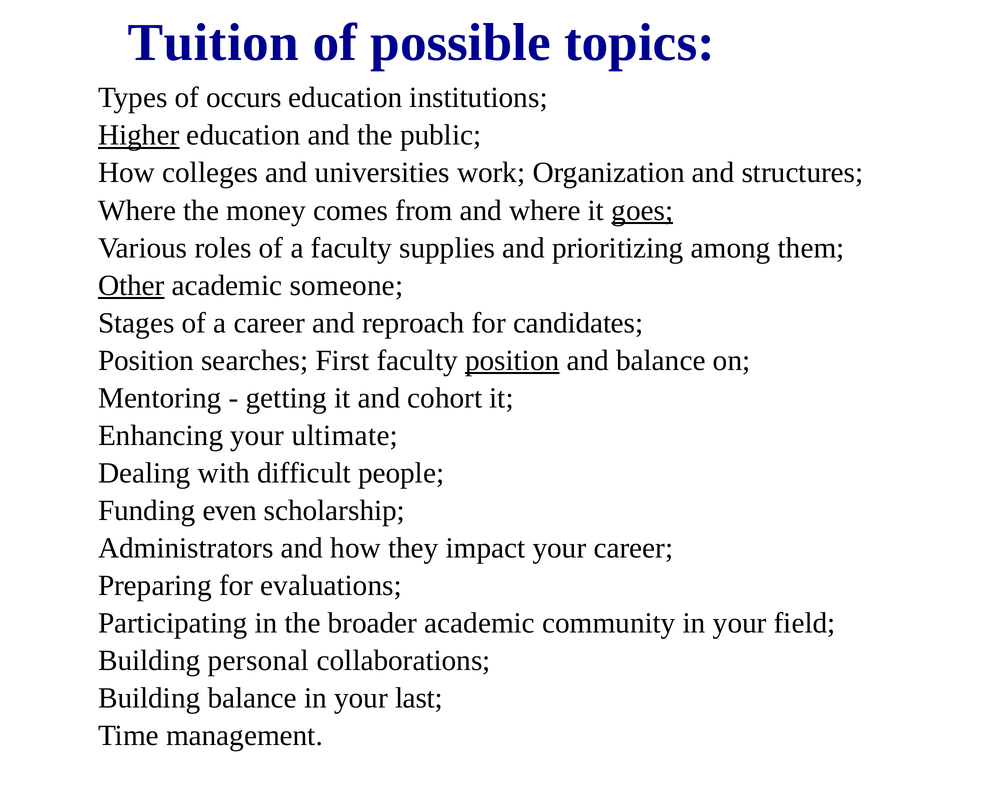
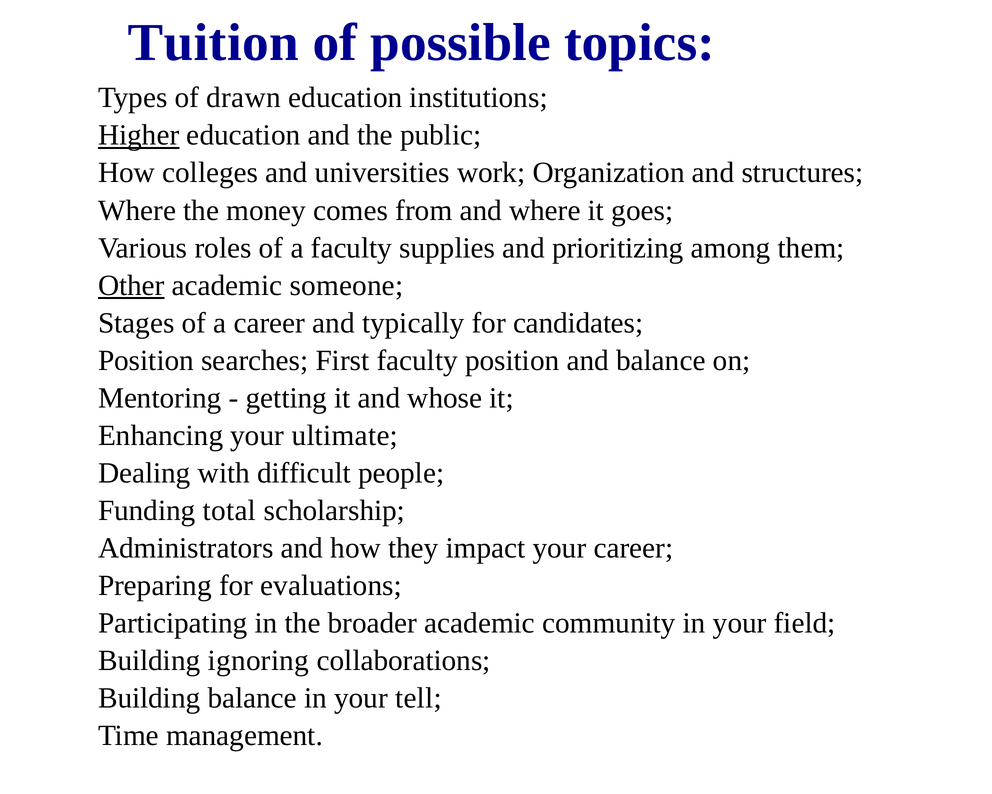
occurs: occurs -> drawn
goes underline: present -> none
reproach: reproach -> typically
position at (512, 361) underline: present -> none
cohort: cohort -> whose
even: even -> total
personal: personal -> ignoring
last: last -> tell
